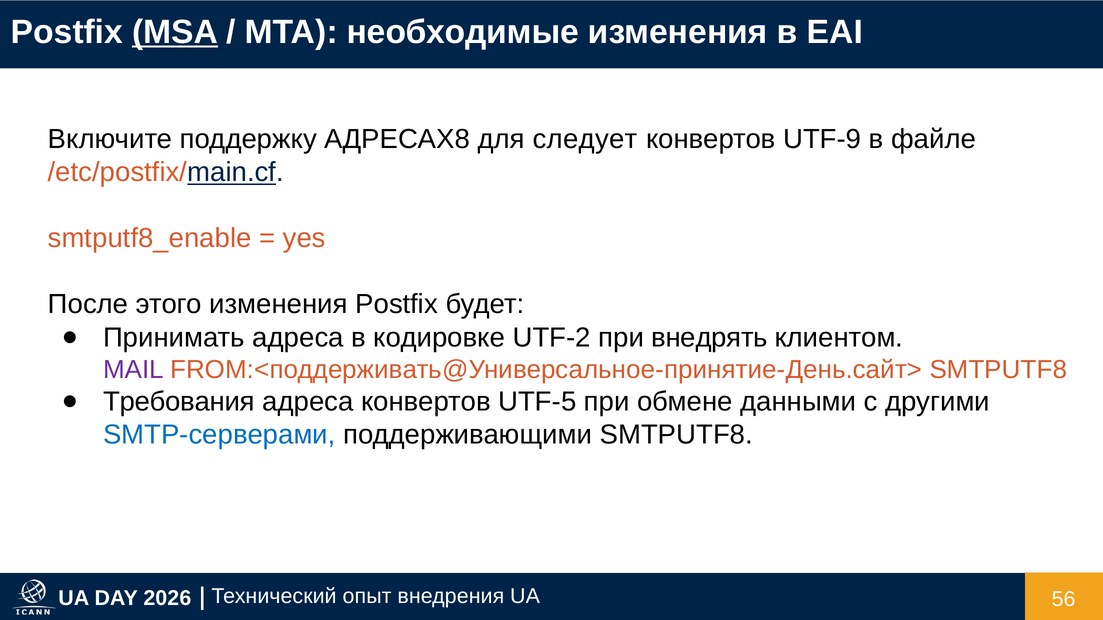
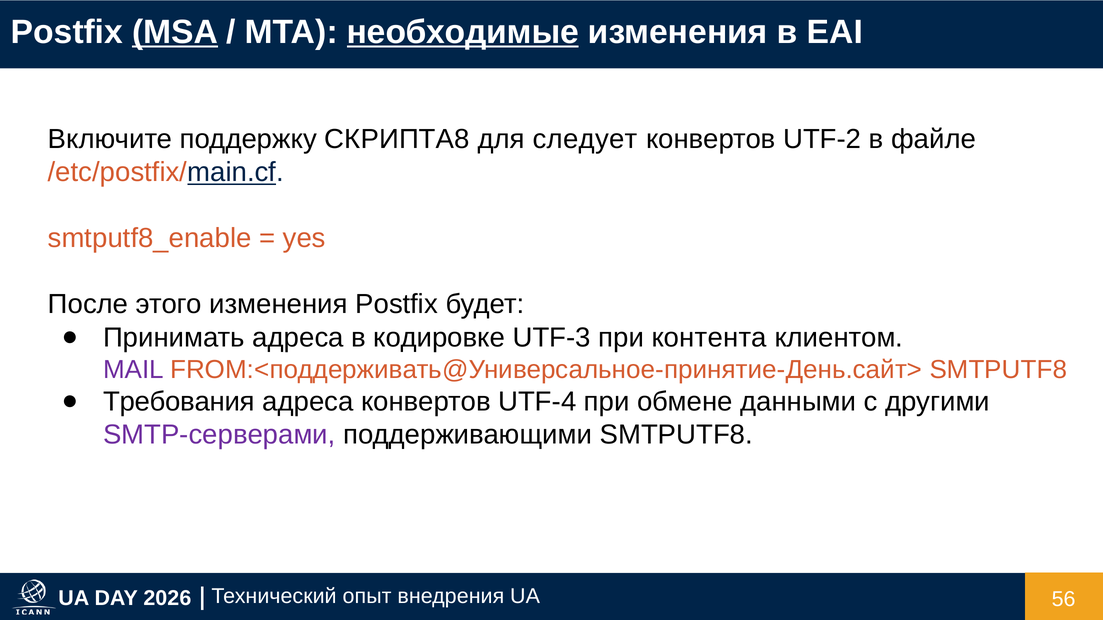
необходимые underline: none -> present
АДРЕСАХ8: АДРЕСАХ8 -> СКРИПТА8
UTF-9: UTF-9 -> UTF-2
UTF-2: UTF-2 -> UTF-3
внедрять: внедрять -> контента
UTF-5: UTF-5 -> UTF-4
SMTP-серверами colour: blue -> purple
